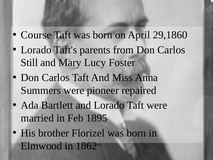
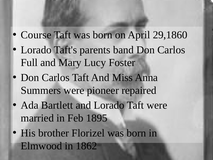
from: from -> band
Still: Still -> Full
